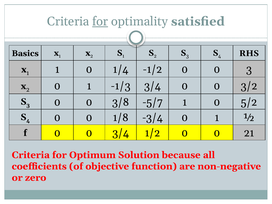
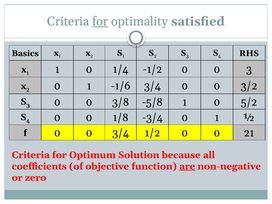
-1/3: -1/3 -> -1/6
-5/7: -5/7 -> -5/8
are underline: none -> present
